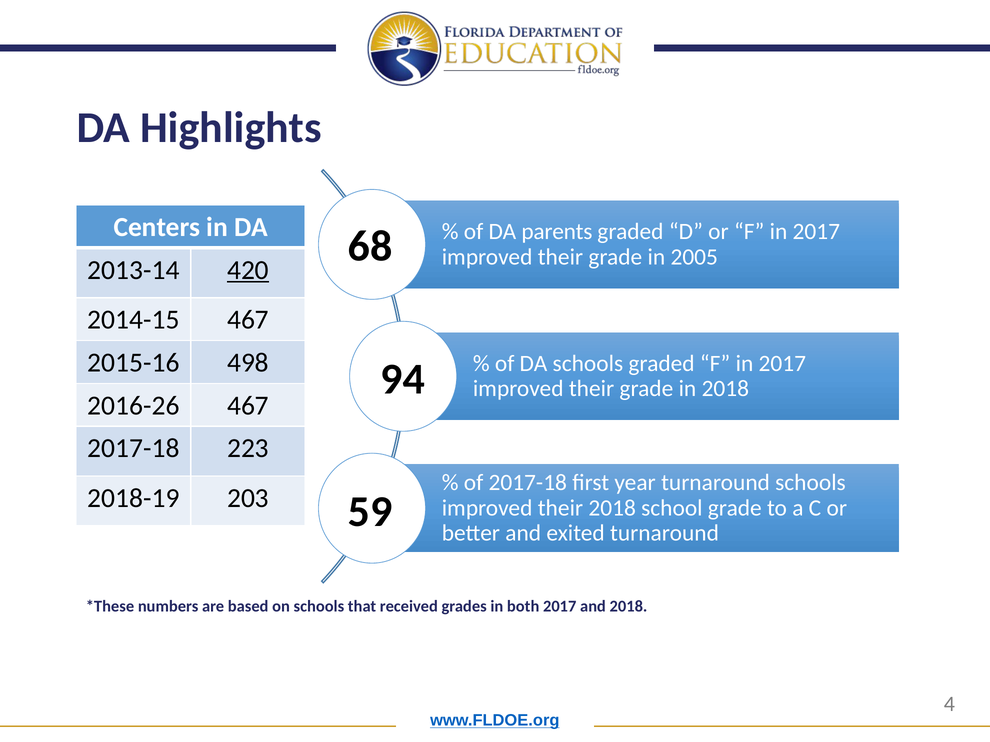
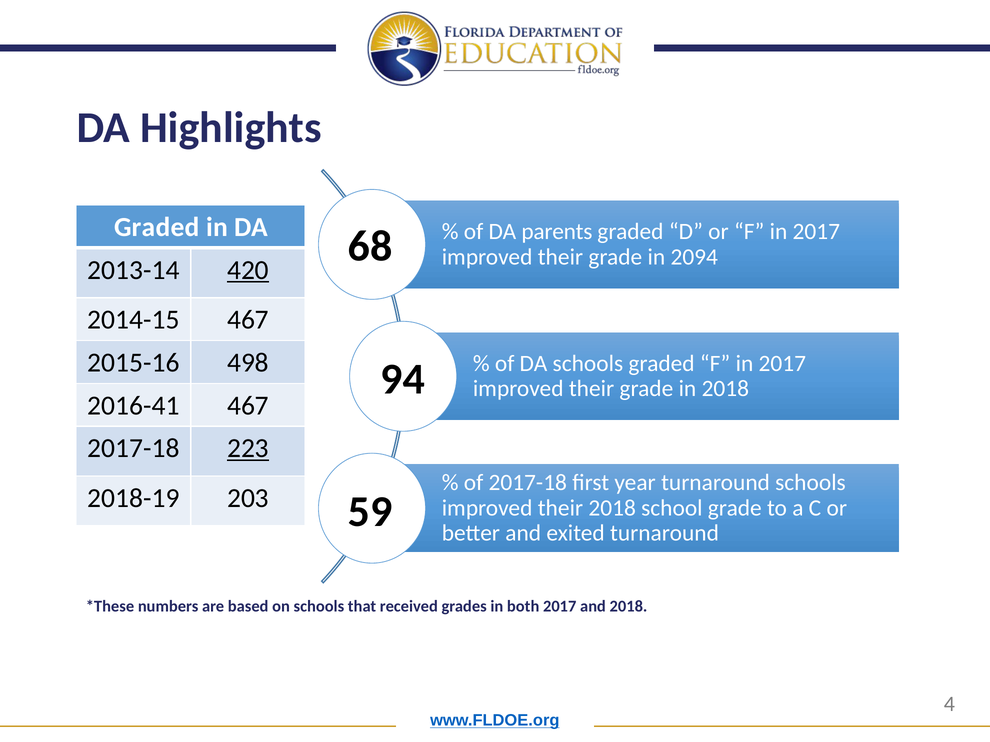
Centers at (157, 227): Centers -> Graded
2005: 2005 -> 2094
2016-26: 2016-26 -> 2016-41
223 underline: none -> present
